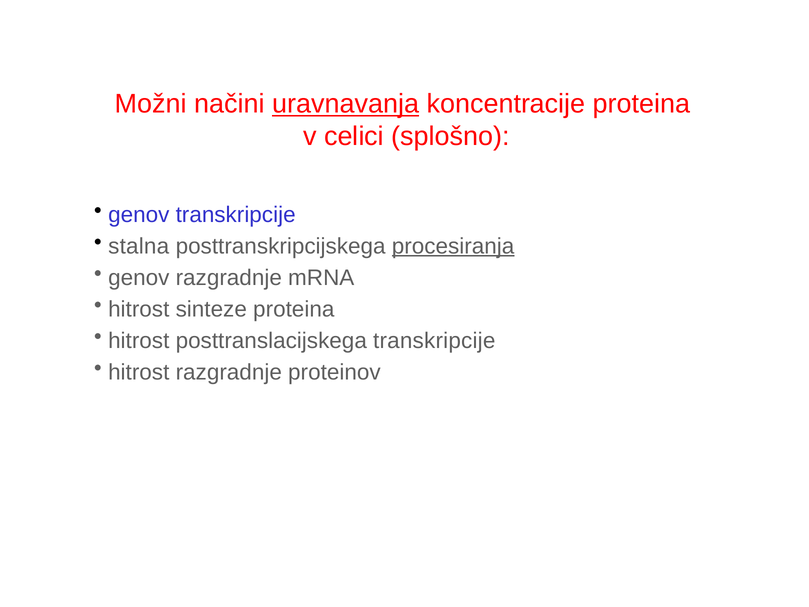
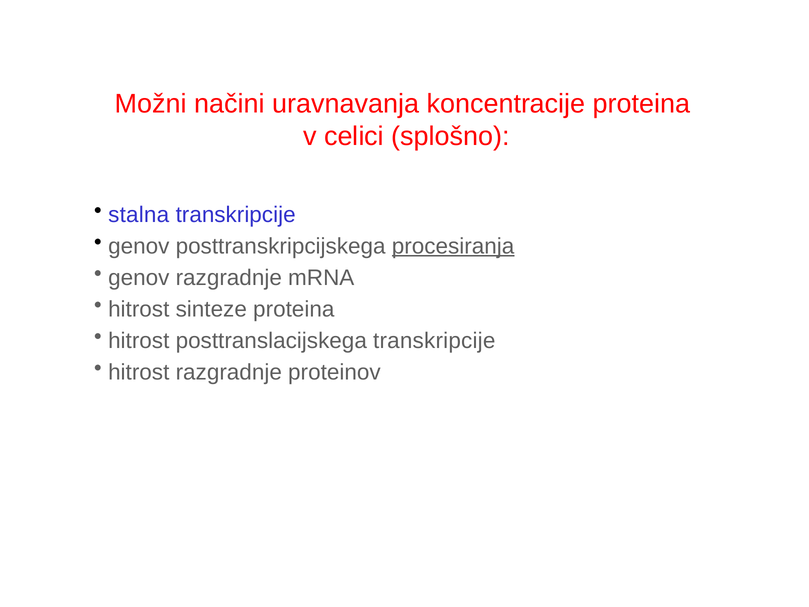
uravnavanja underline: present -> none
genov at (139, 215): genov -> stalna
stalna at (139, 246): stalna -> genov
